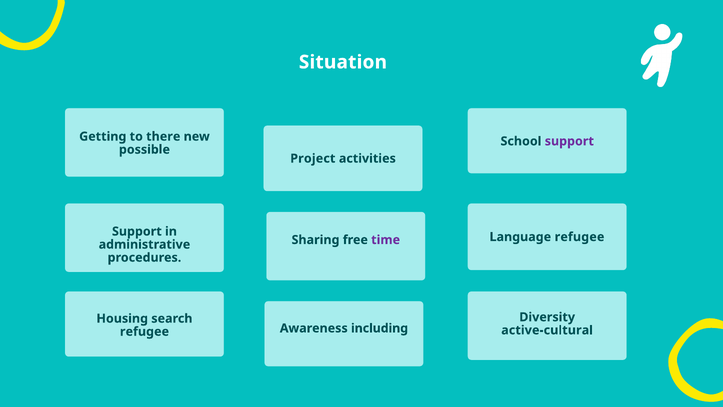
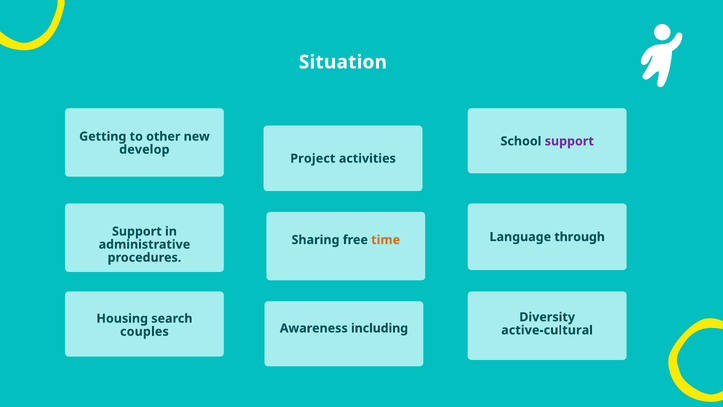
there: there -> other
possible: possible -> develop
time colour: purple -> orange
Language refugee: refugee -> through
refugee at (144, 331): refugee -> couples
